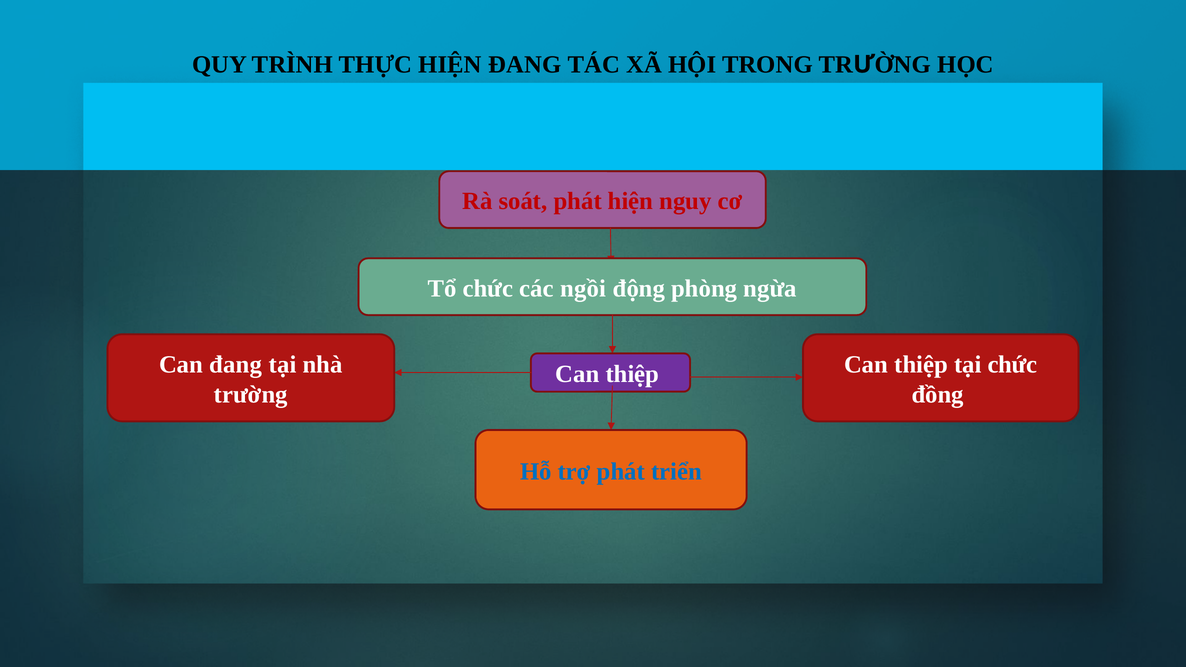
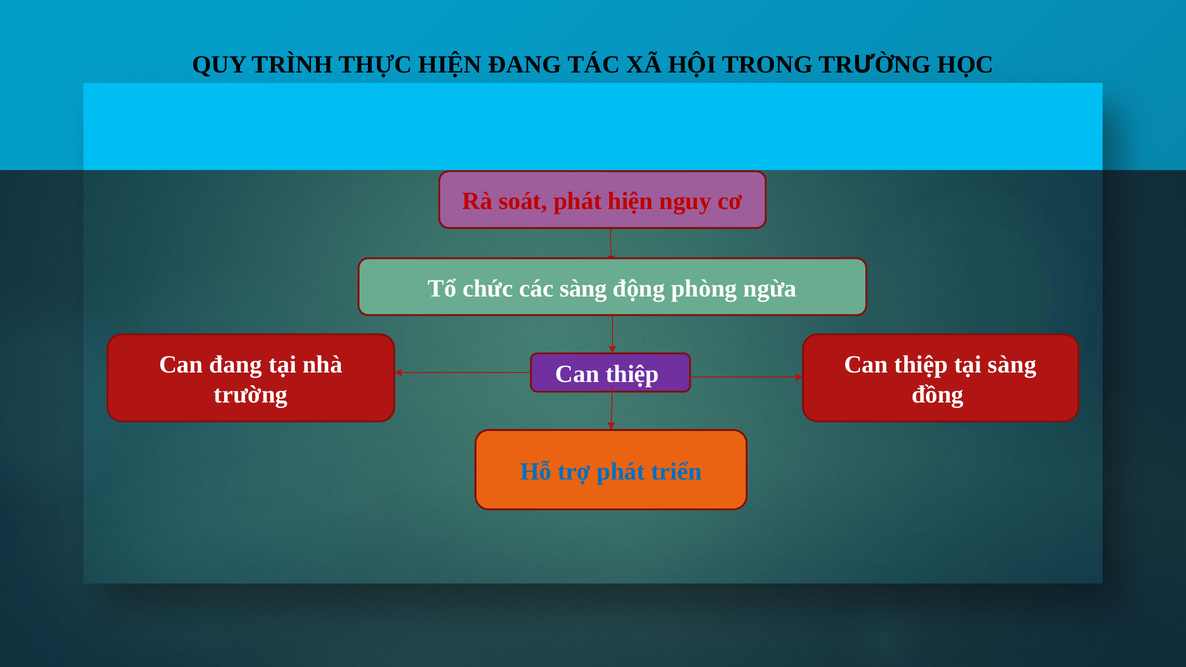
các ngồi: ngồi -> sàng
tại chức: chức -> sàng
